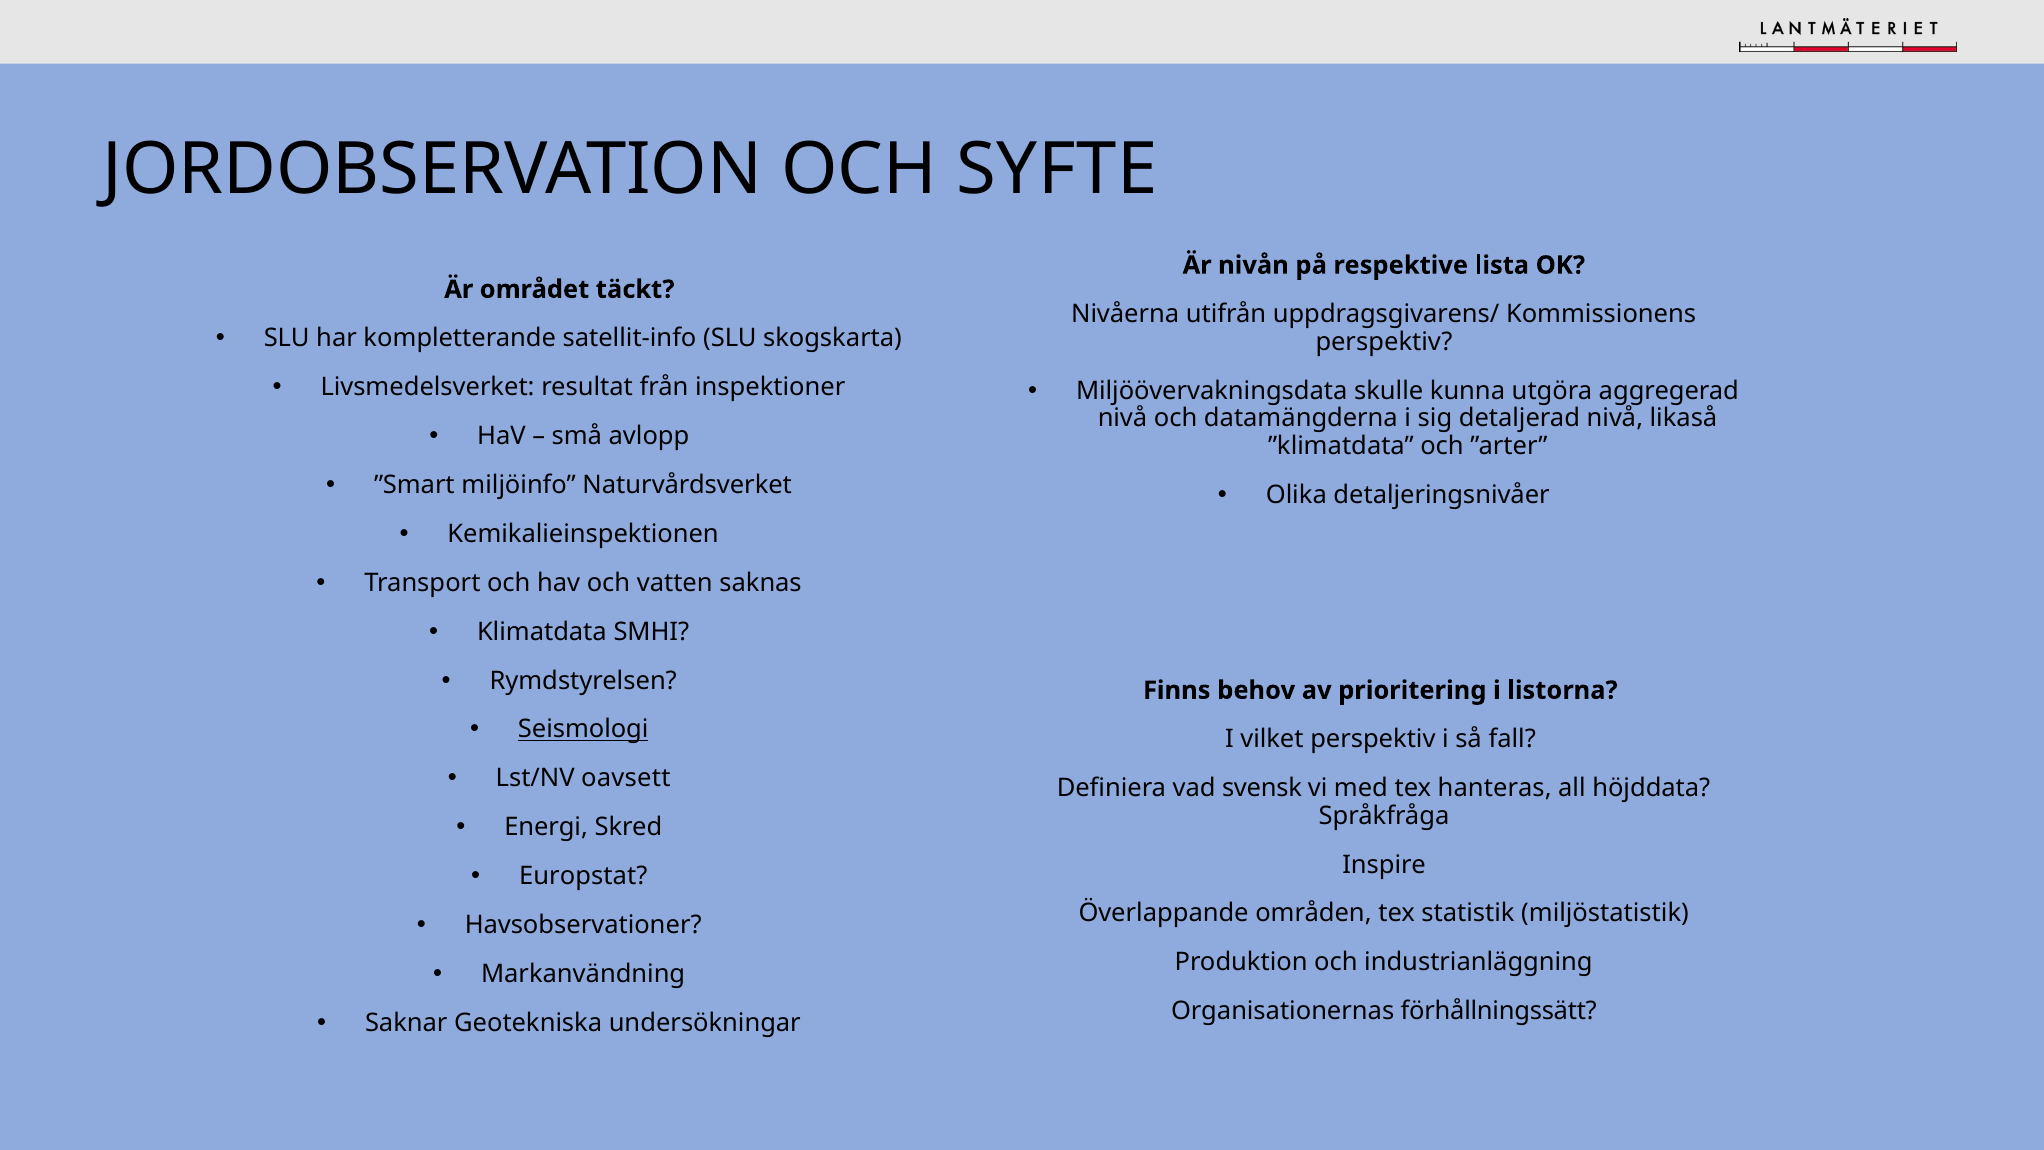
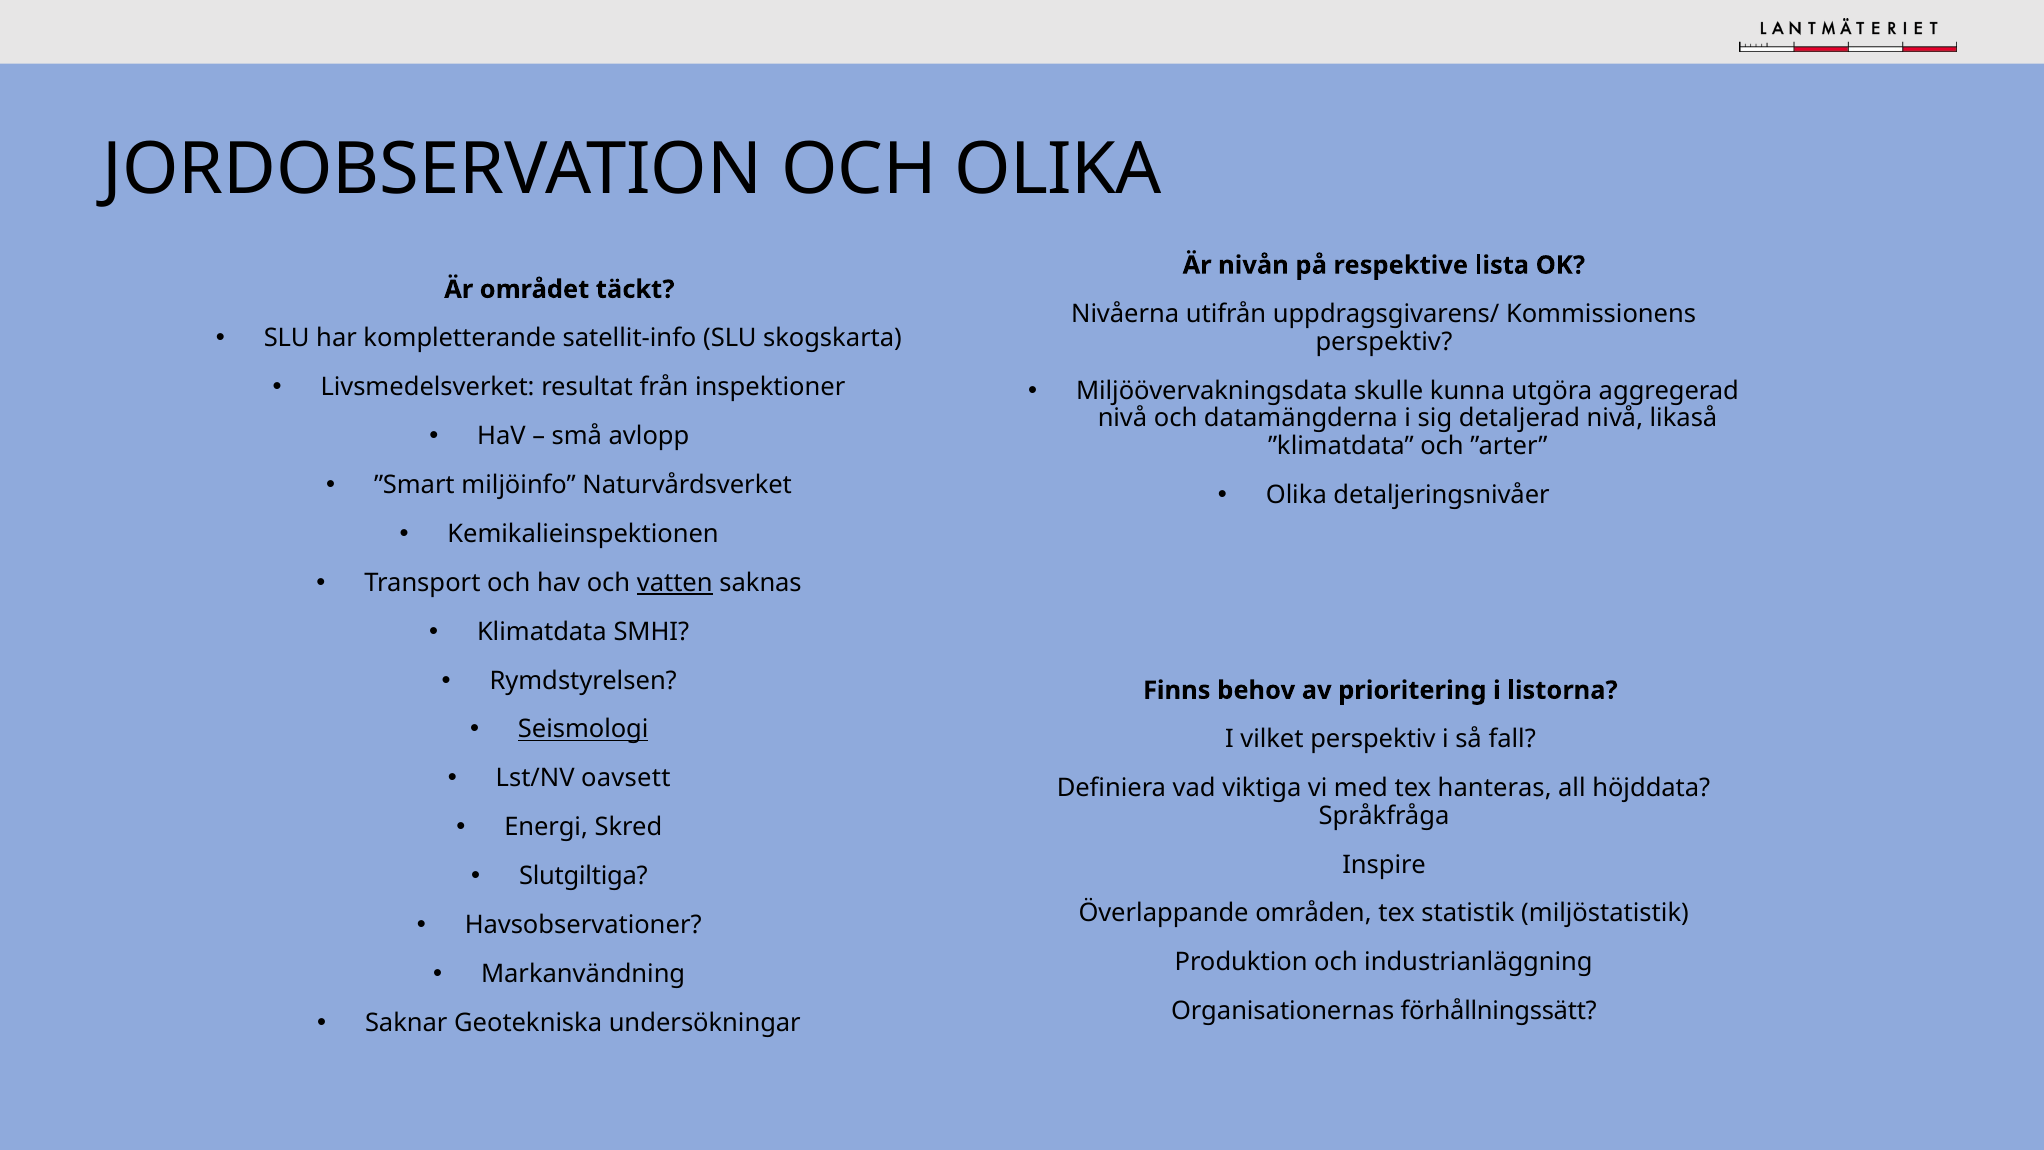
OCH SYFTE: SYFTE -> OLIKA
vatten underline: none -> present
svensk: svensk -> viktiga
Europstat: Europstat -> Slutgiltiga
